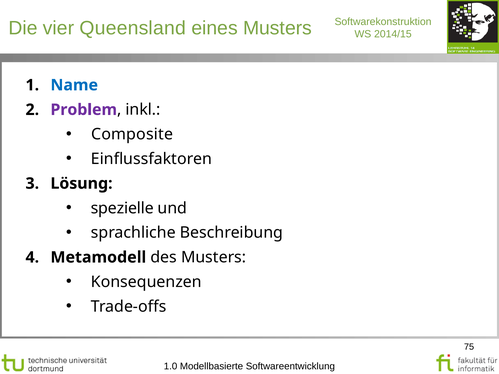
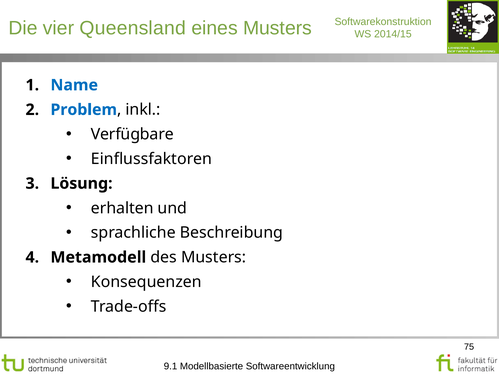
Problem colour: purple -> blue
Composite: Composite -> Verfügbare
spezielle: spezielle -> erhalten
1.0: 1.0 -> 9.1
